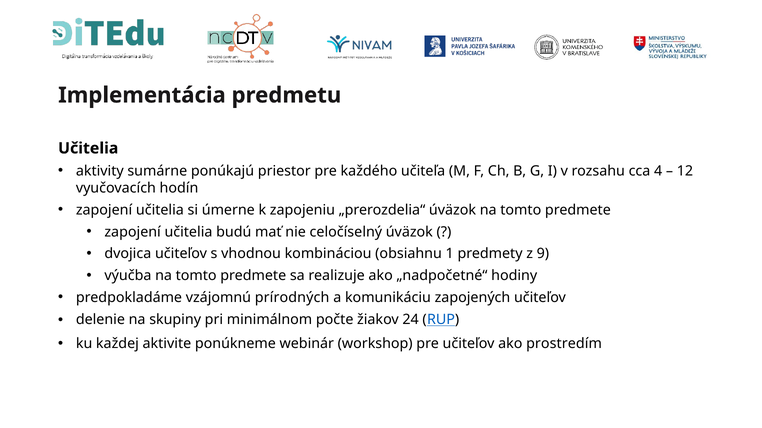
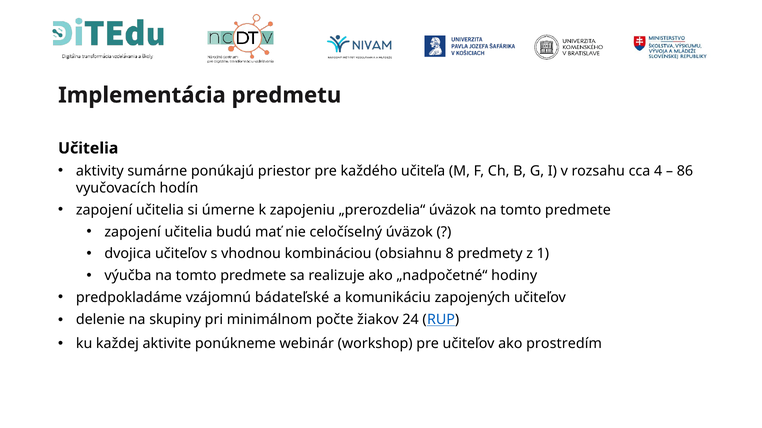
12: 12 -> 86
1: 1 -> 8
9: 9 -> 1
prírodných: prírodných -> bádateľské
